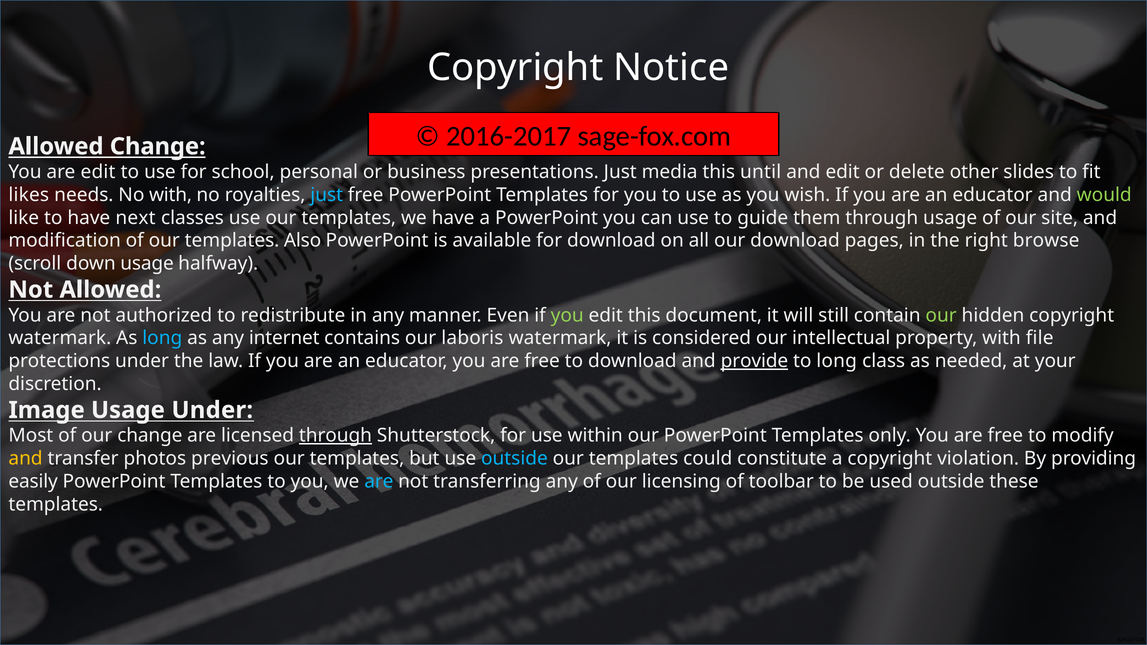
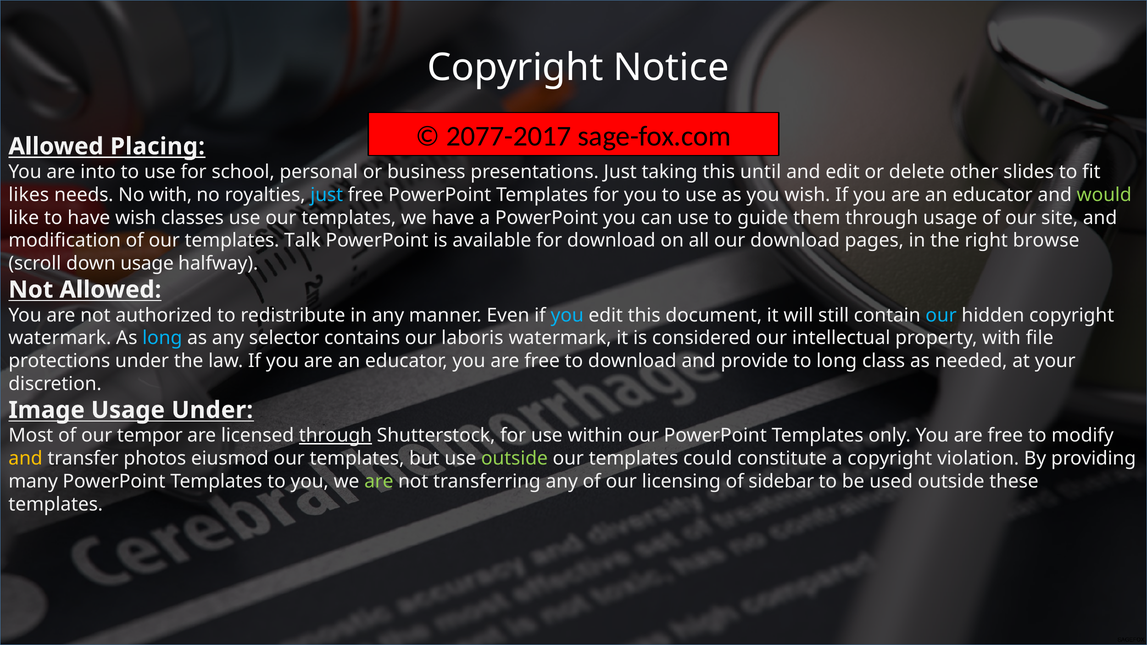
2016-2017: 2016-2017 -> 2077-2017
Allowed Change: Change -> Placing
are edit: edit -> into
media: media -> taking
have next: next -> wish
Also: Also -> Talk
you at (567, 315) colour: light green -> light blue
our at (941, 315) colour: light green -> light blue
internet: internet -> selector
provide underline: present -> none
our change: change -> tempor
previous: previous -> eiusmod
outside at (514, 459) colour: light blue -> light green
easily: easily -> many
are at (379, 482) colour: light blue -> light green
toolbar: toolbar -> sidebar
